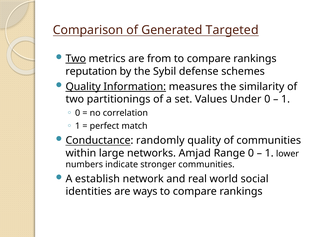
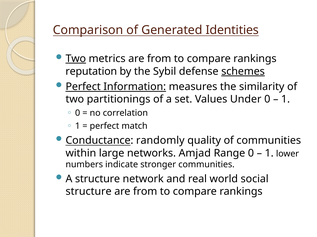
Targeted: Targeted -> Identities
schemes underline: none -> present
Quality at (83, 87): Quality -> Perfect
A establish: establish -> structure
identities at (89, 192): identities -> structure
ways at (145, 192): ways -> from
